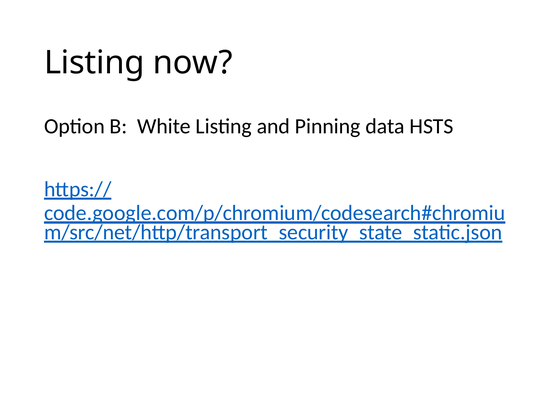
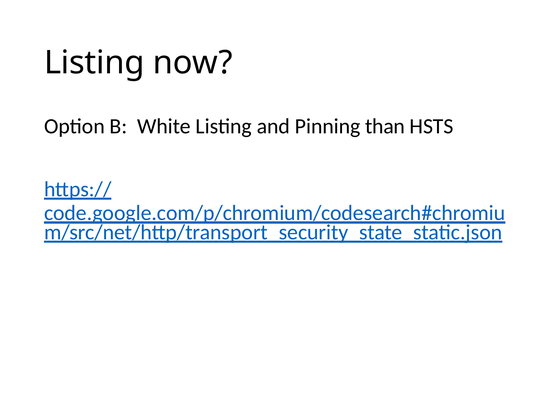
data: data -> than
